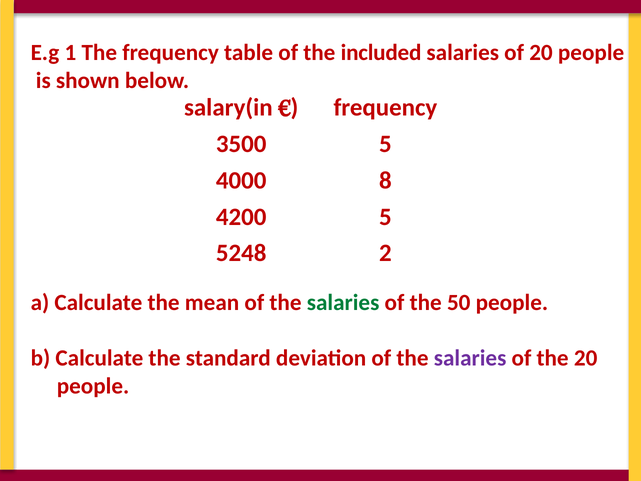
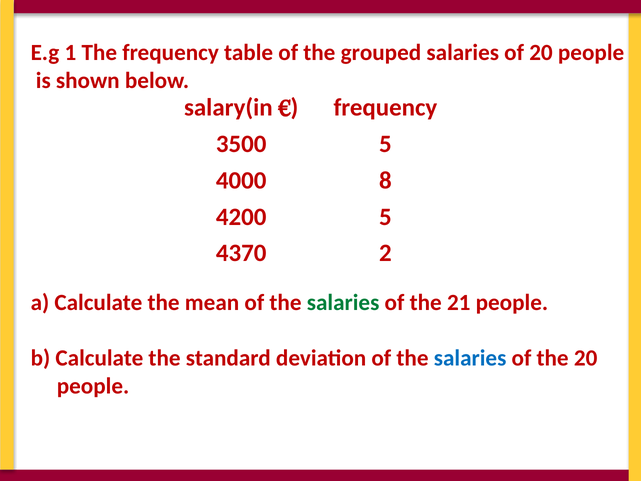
included: included -> grouped
5248: 5248 -> 4370
50: 50 -> 21
salaries at (470, 358) colour: purple -> blue
